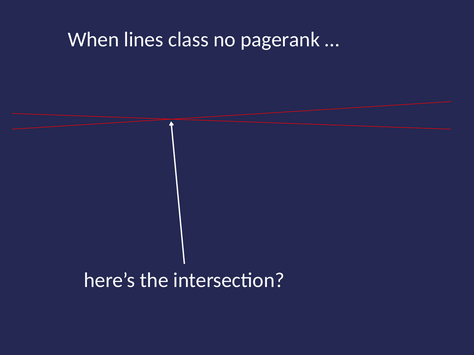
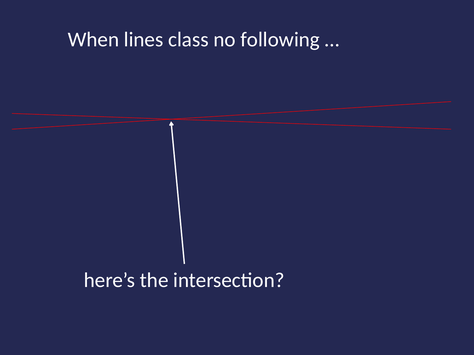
pagerank: pagerank -> following
